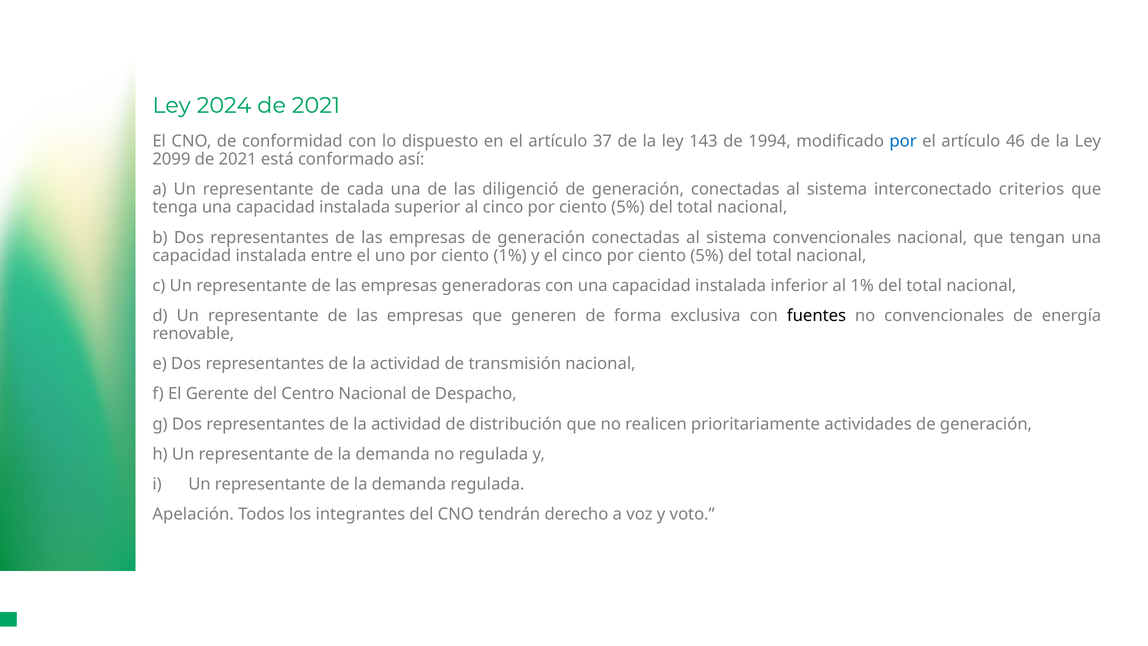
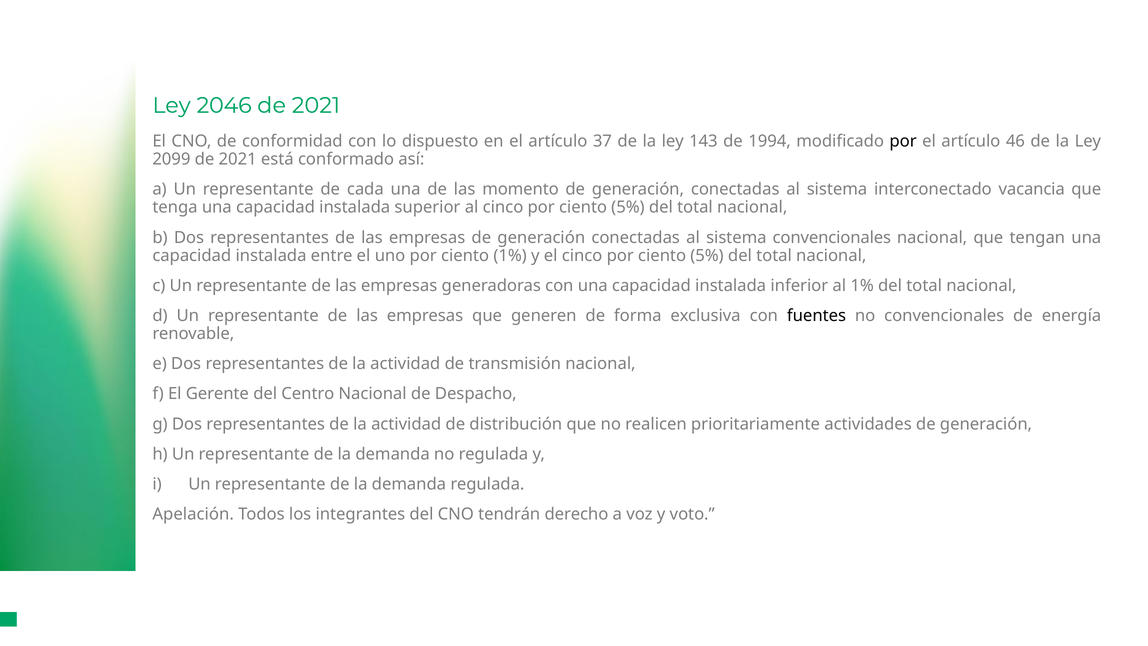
2024: 2024 -> 2046
por at (903, 141) colour: blue -> black
diligenció: diligenció -> momento
criterios: criterios -> vacancia
